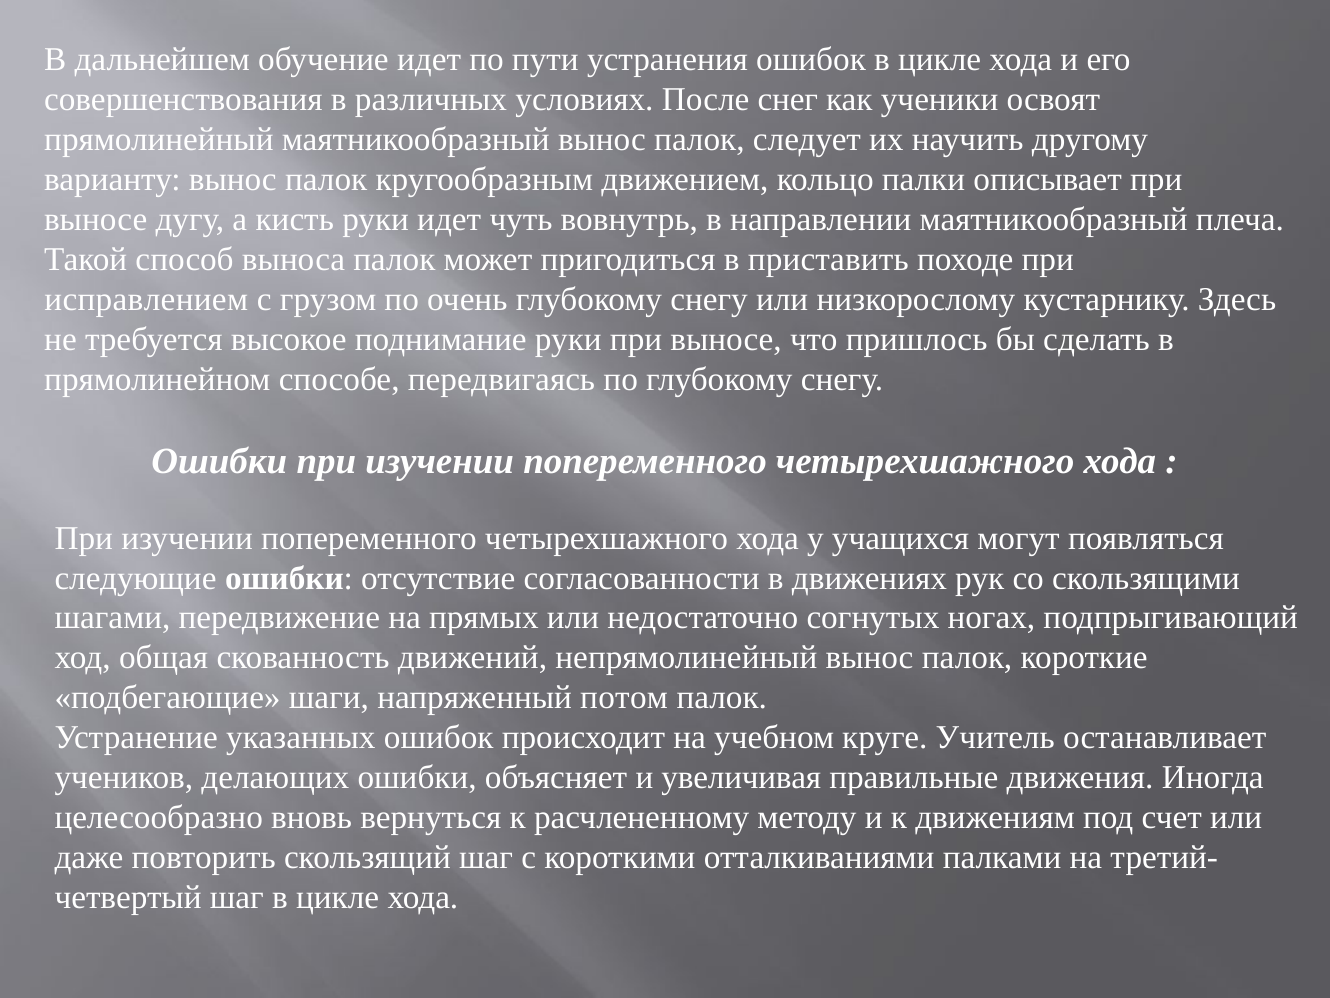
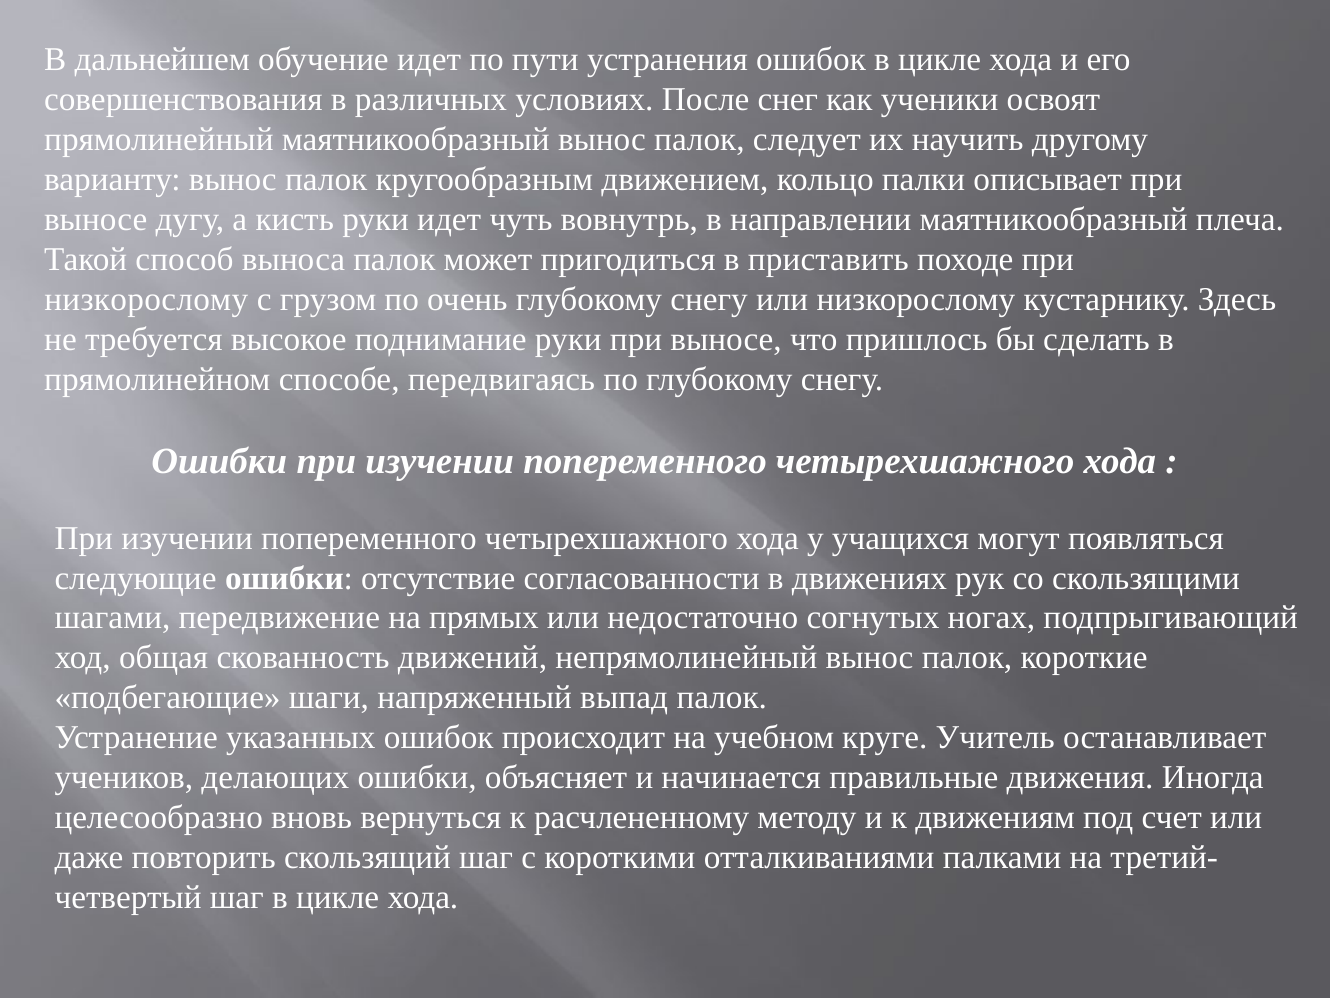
исправлением at (146, 299): исправлением -> низкорослому
потом: потом -> выпад
увеличивая: увеличивая -> начинается
